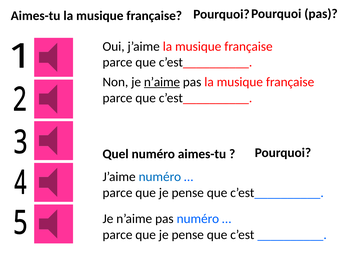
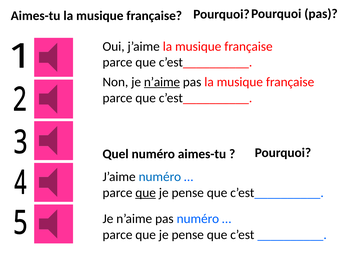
que at (146, 193) underline: none -> present
